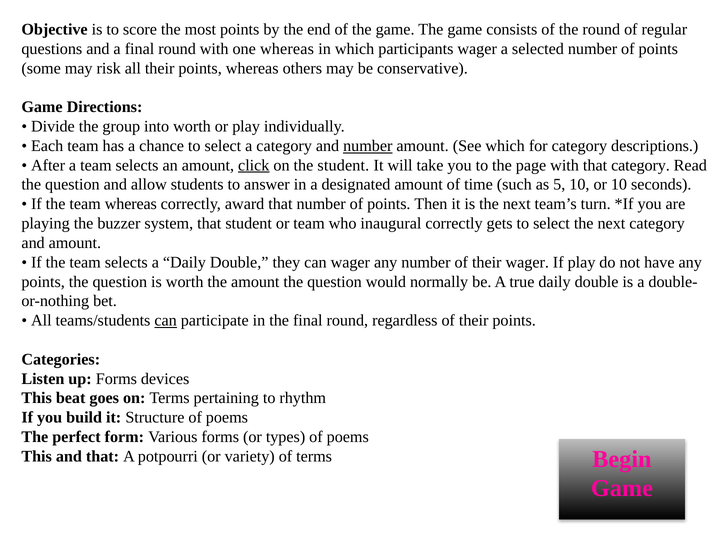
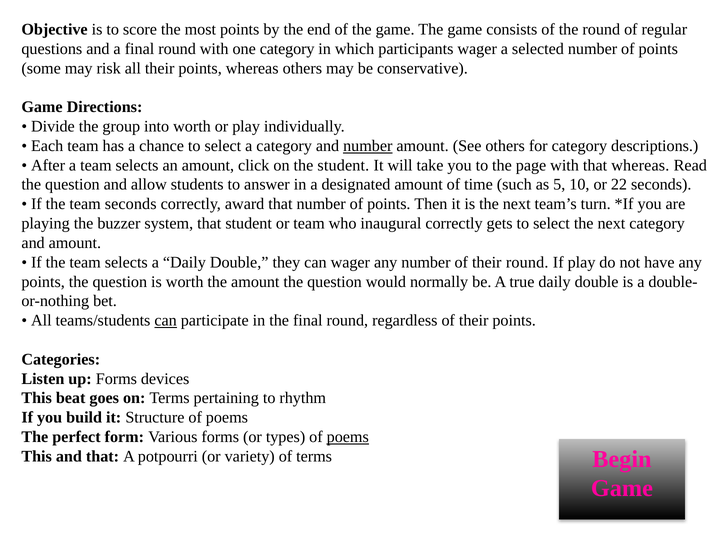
one whereas: whereas -> category
See which: which -> others
click underline: present -> none
that category: category -> whereas
or 10: 10 -> 22
team whereas: whereas -> seconds
their wager: wager -> round
poems at (348, 437) underline: none -> present
